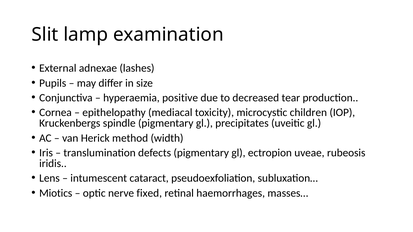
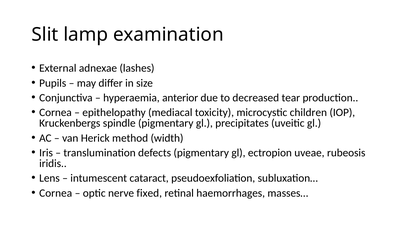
positive: positive -> anterior
Miotics at (56, 193): Miotics -> Cornea
